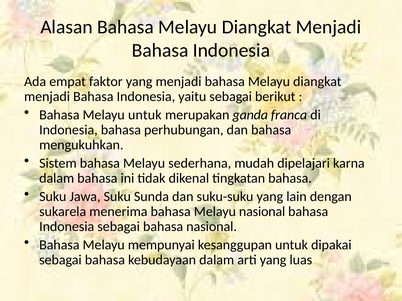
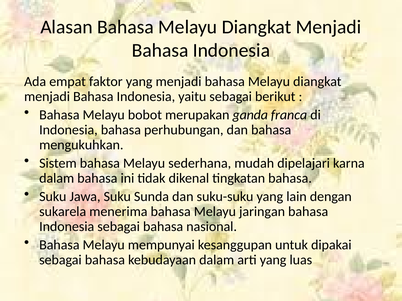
Melayu untuk: untuk -> bobot
Melayu nasional: nasional -> jaringan
